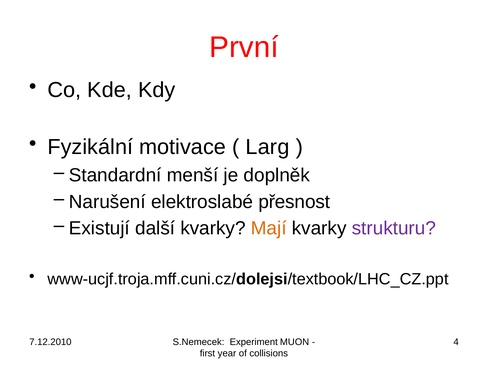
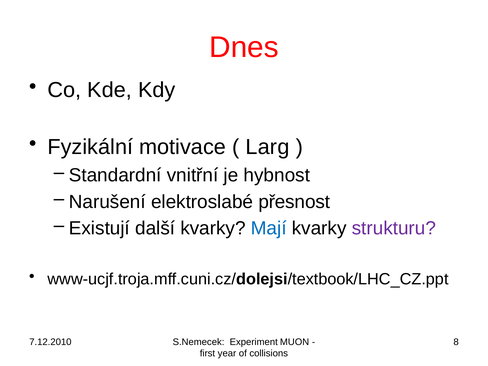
První: První -> Dnes
menší: menší -> vnitřní
doplněk: doplněk -> hybnost
Mají colour: orange -> blue
4: 4 -> 8
